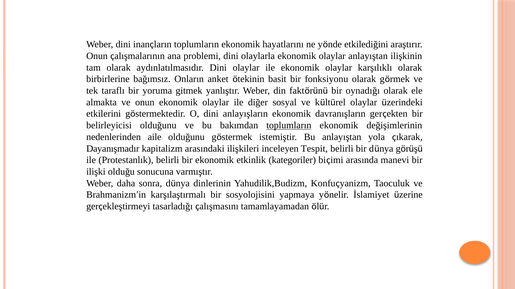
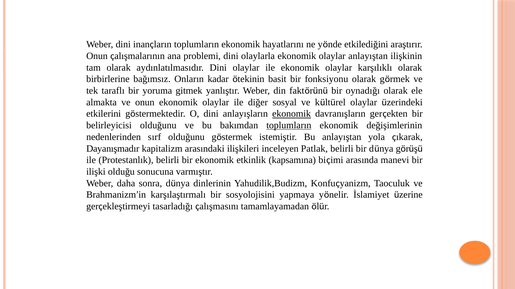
anket: anket -> kadar
ekonomik at (292, 114) underline: none -> present
aile: aile -> sırf
Tespit: Tespit -> Patlak
kategoriler: kategoriler -> kapsamına
